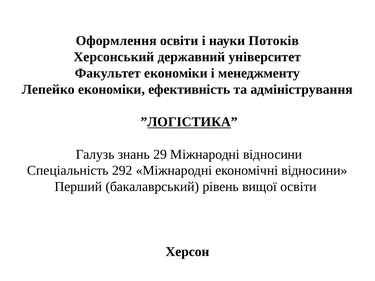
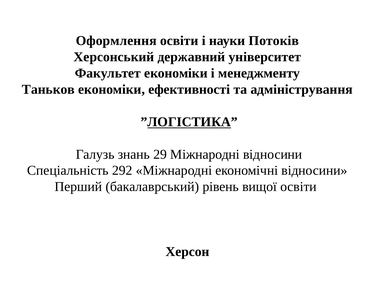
Лепейко: Лепейко -> Таньков
ефективність: ефективність -> ефективності
